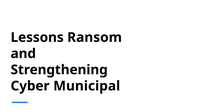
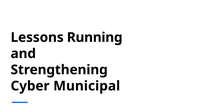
Ransom: Ransom -> Running
